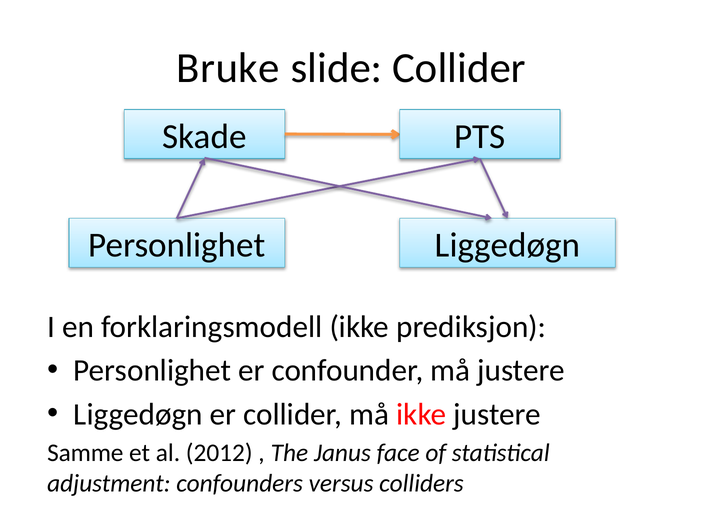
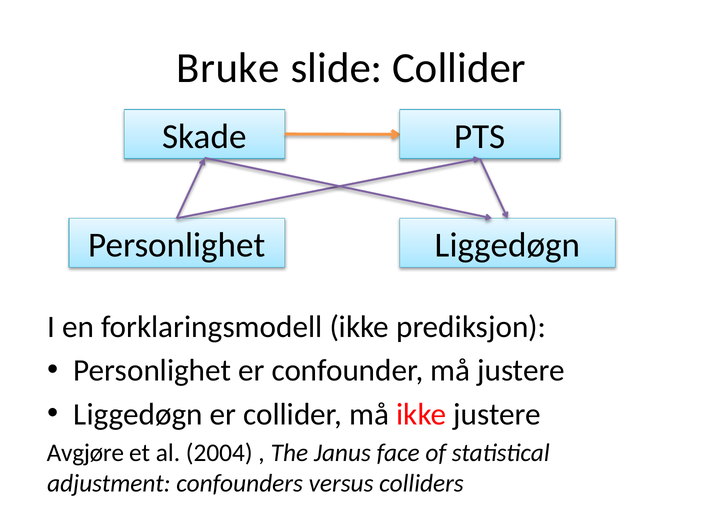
Samme: Samme -> Avgjøre
2012: 2012 -> 2004
